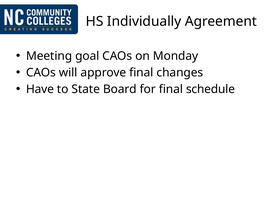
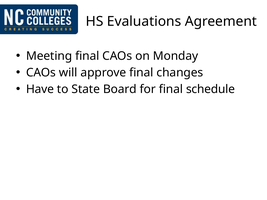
Individually: Individually -> Evaluations
Meeting goal: goal -> final
